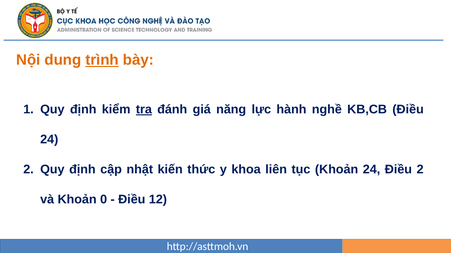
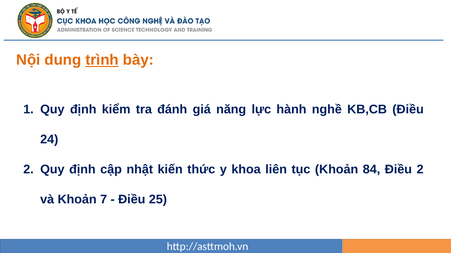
tra underline: present -> none
Khoản 24: 24 -> 84
0: 0 -> 7
12: 12 -> 25
